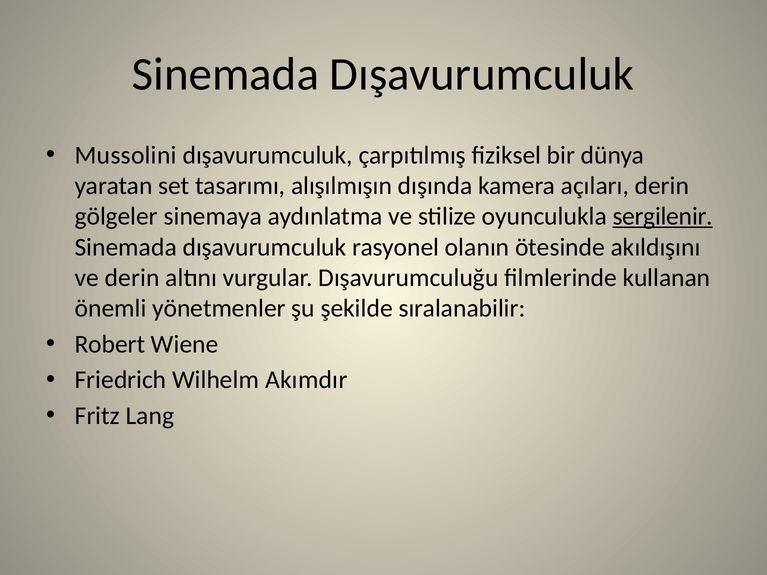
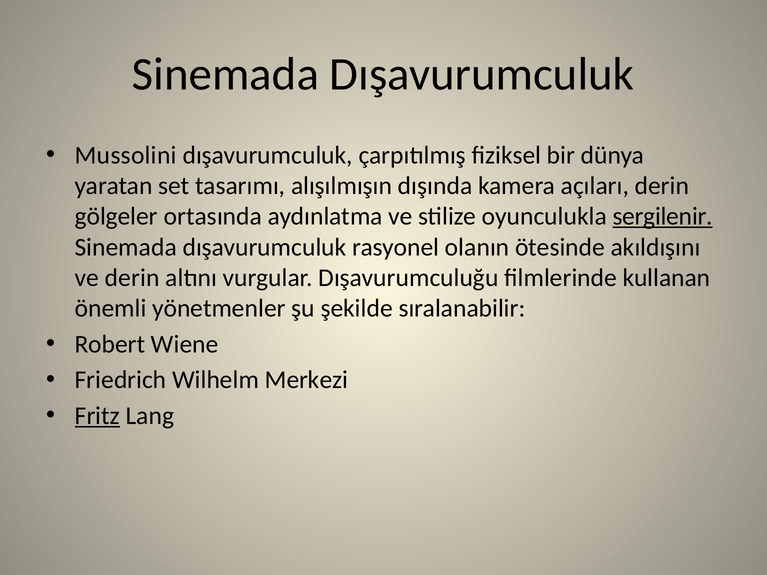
sinemaya: sinemaya -> ortasında
Akımdır: Akımdır -> Merkezi
Fritz underline: none -> present
